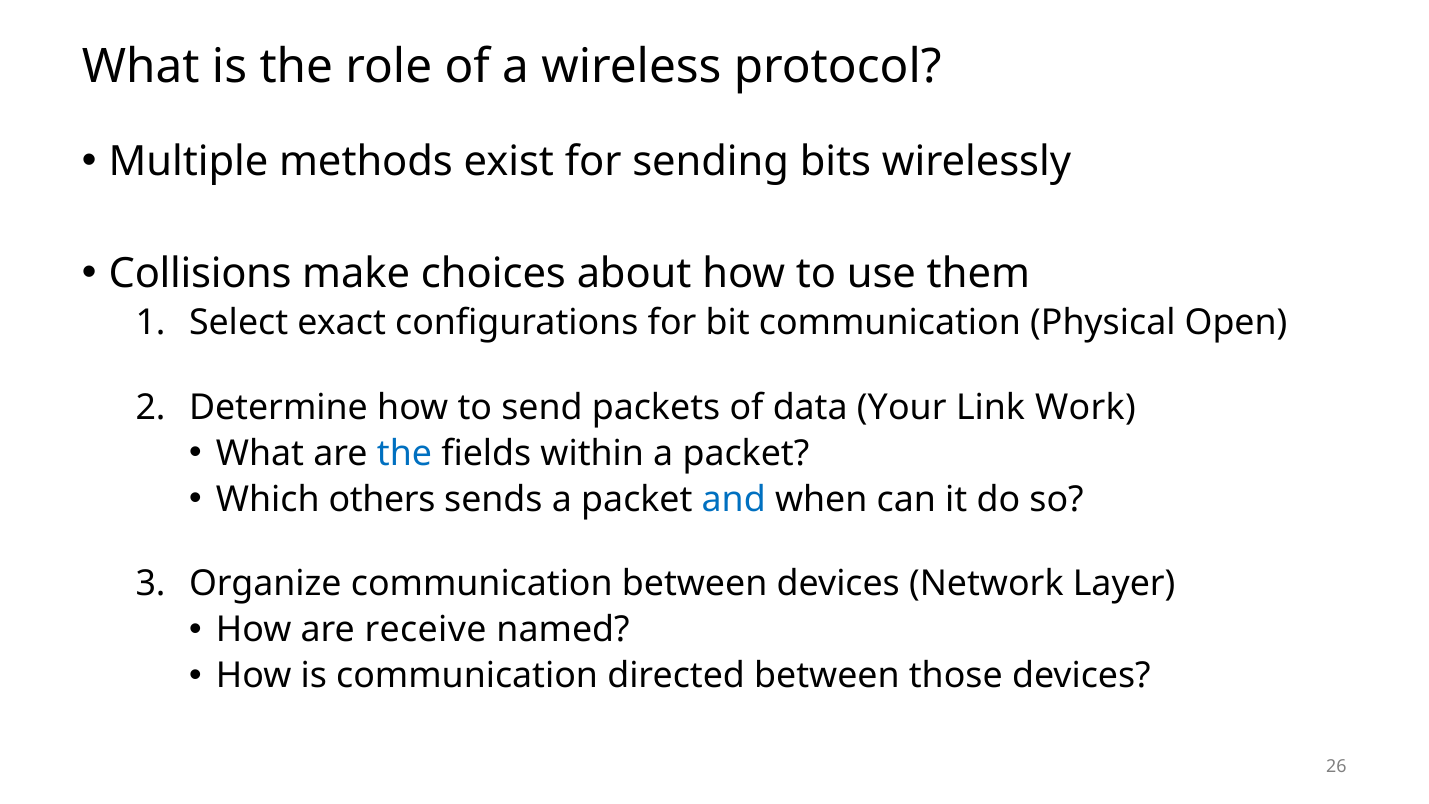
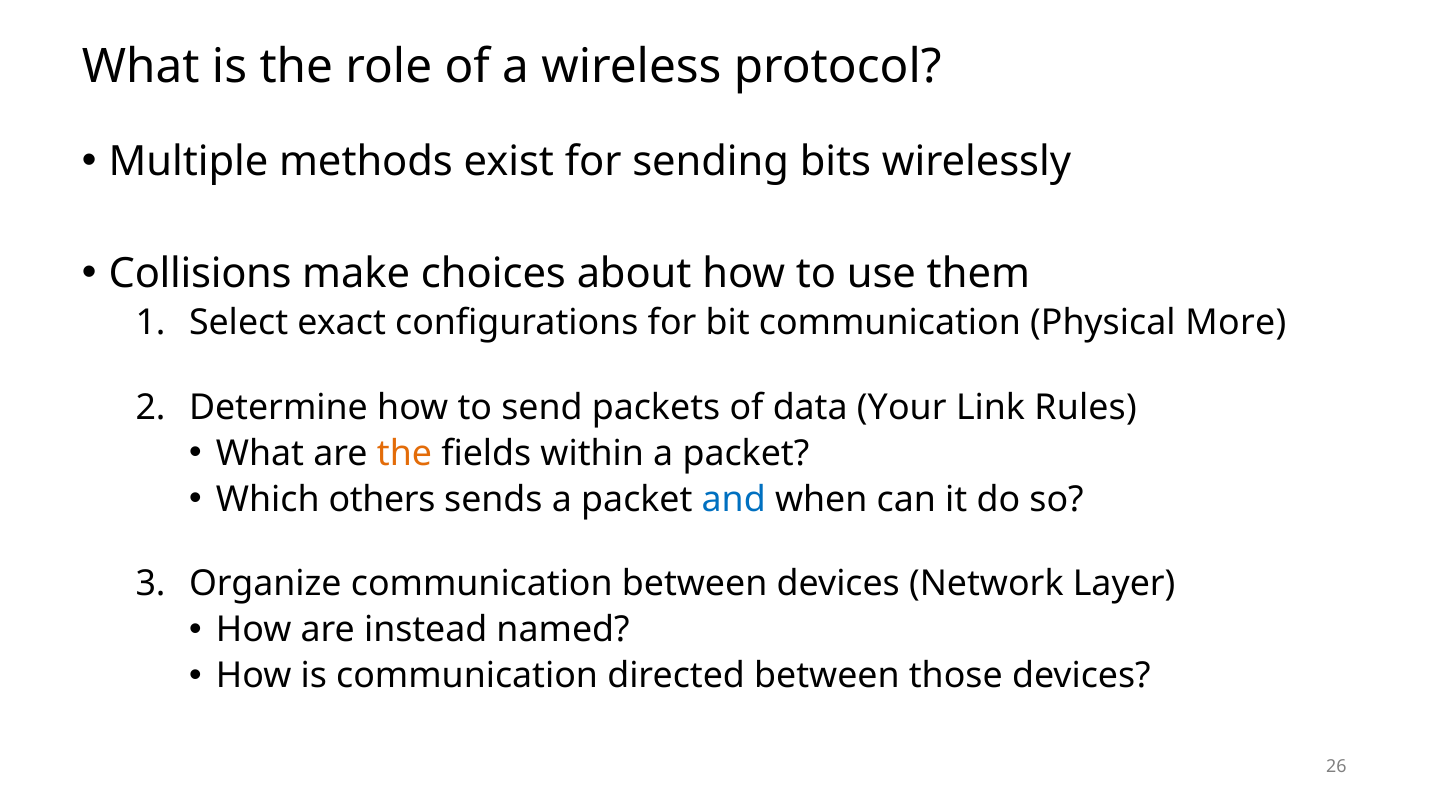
Open: Open -> More
Work: Work -> Rules
the at (404, 453) colour: blue -> orange
receive: receive -> instead
